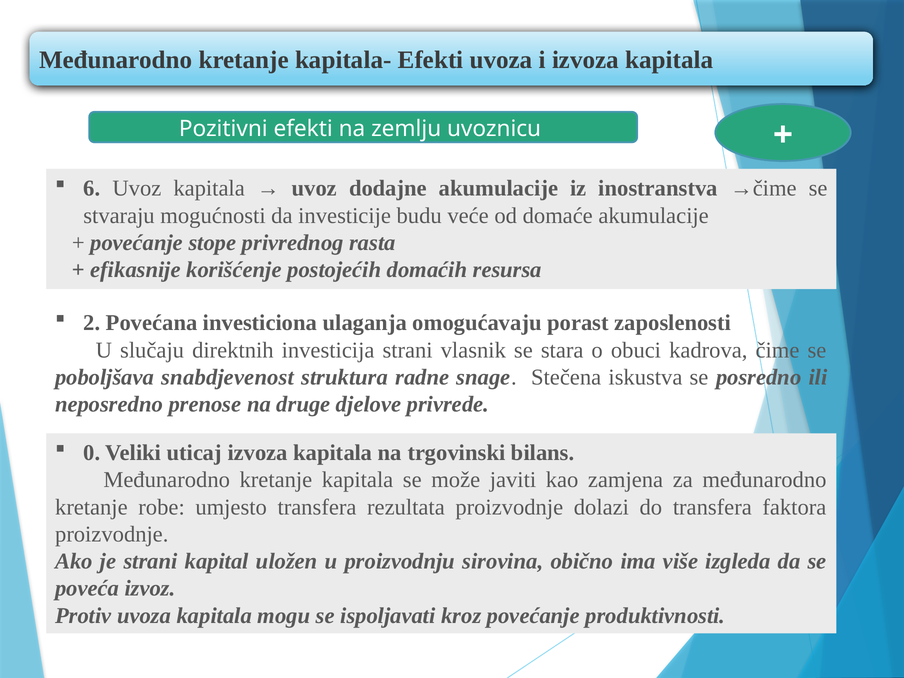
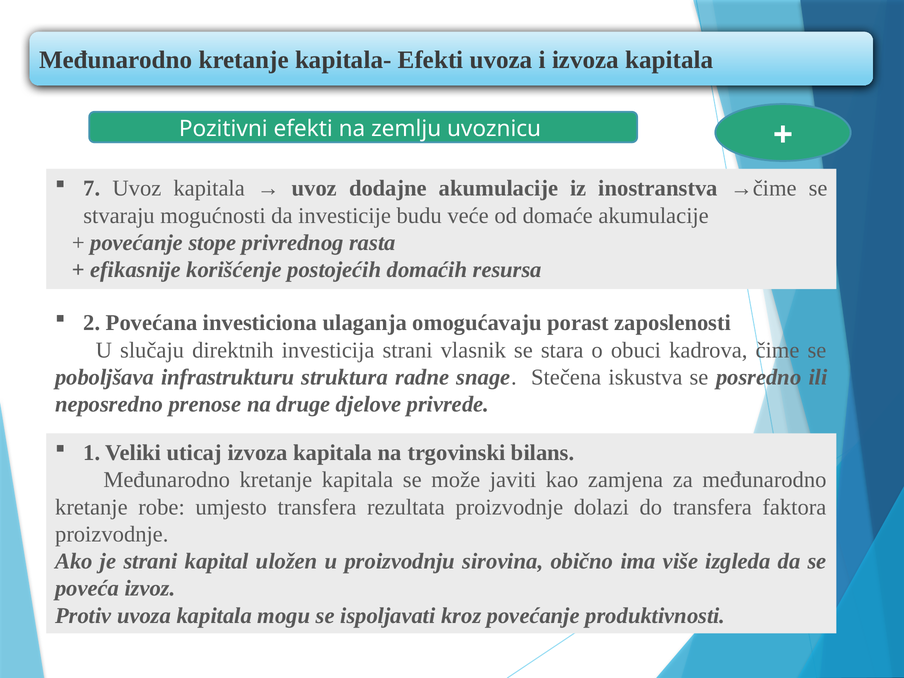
6: 6 -> 7
snabdjevenost: snabdjevenost -> infrastrukturu
0: 0 -> 1
